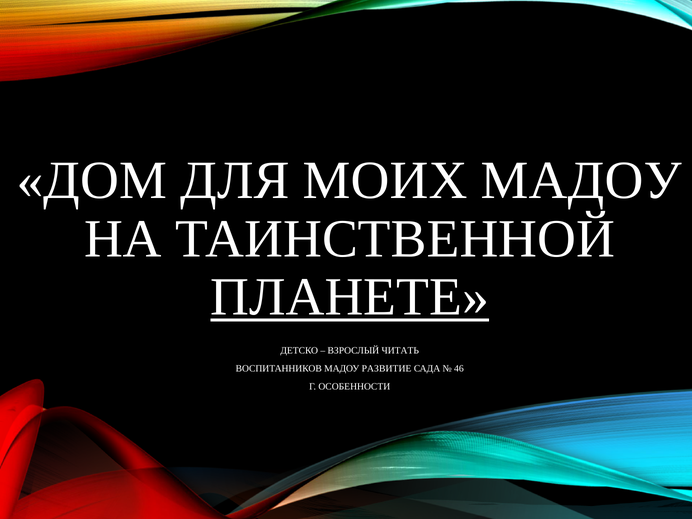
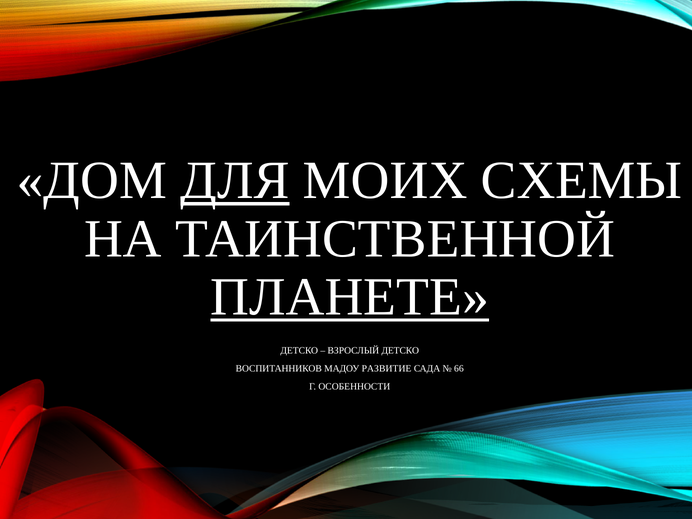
ДЛЯ underline: none -> present
МОИХ МАДОУ: МАДОУ -> СХЕМЫ
ВЗРОСЛЫЙ ЧИТАТЬ: ЧИТАТЬ -> ДЕТСКО
46: 46 -> 66
